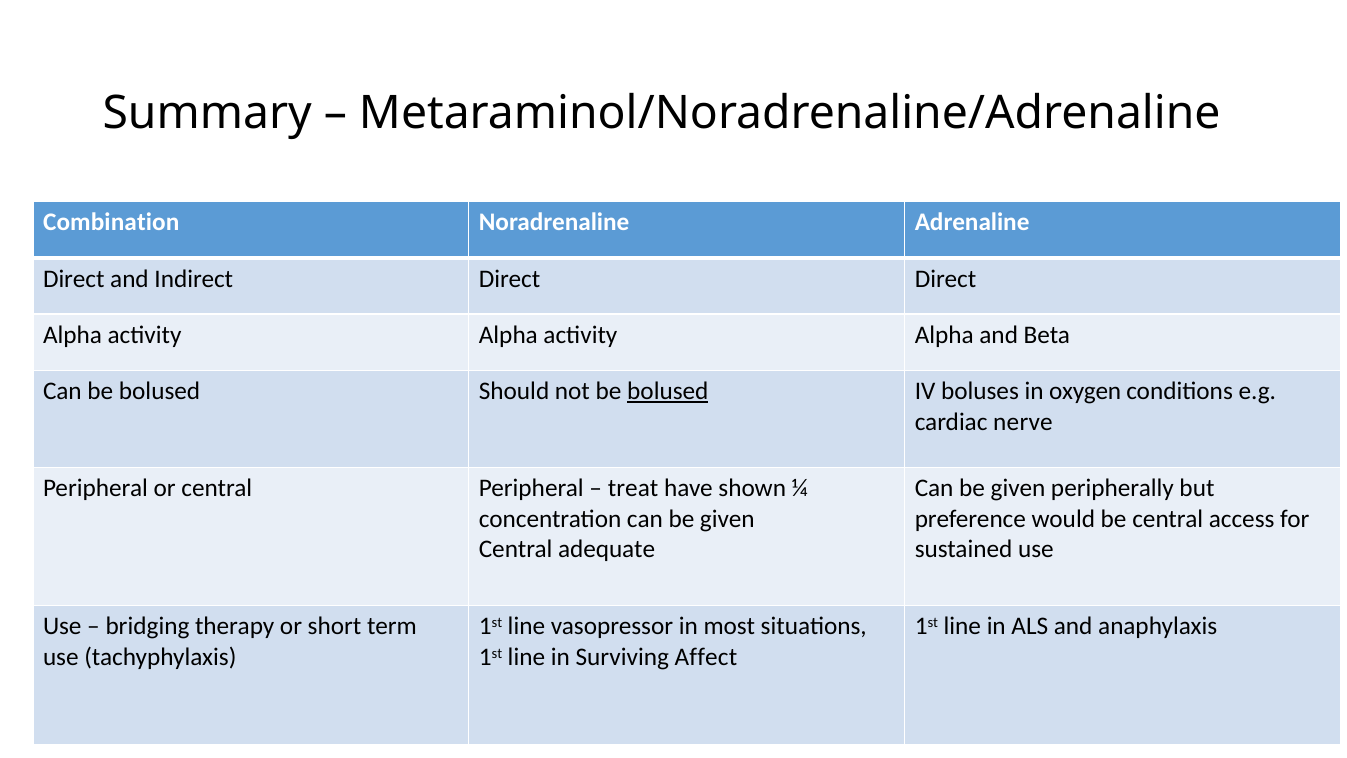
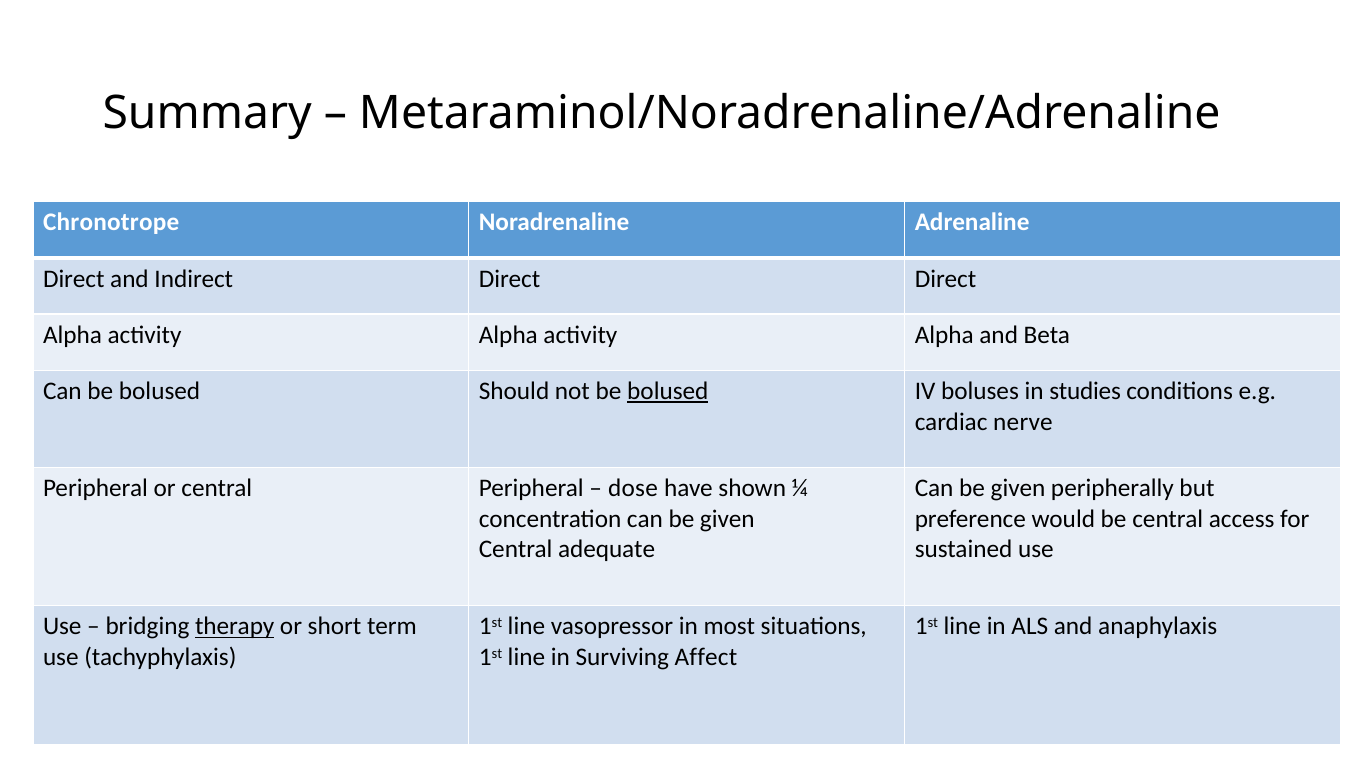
Combination: Combination -> Chronotrope
oxygen: oxygen -> studies
treat: treat -> dose
therapy underline: none -> present
